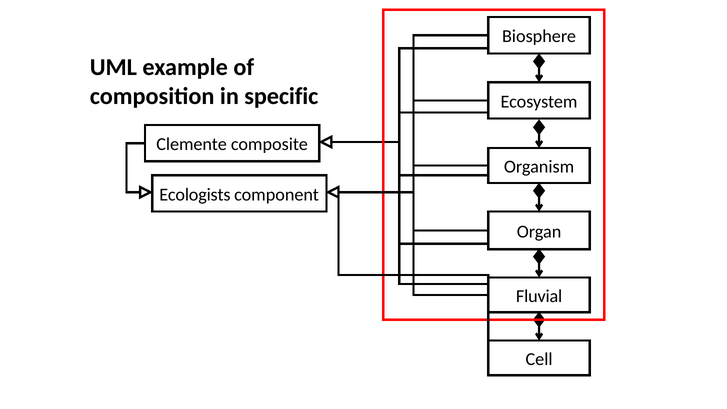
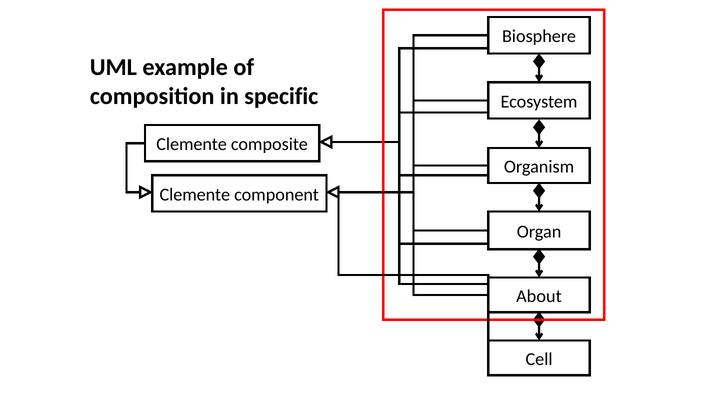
Ecologists at (195, 195): Ecologists -> Clemente
Fluvial: Fluvial -> About
